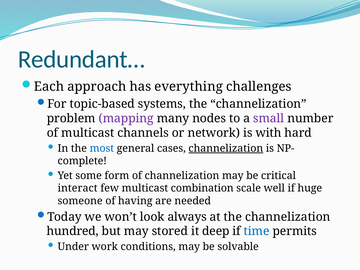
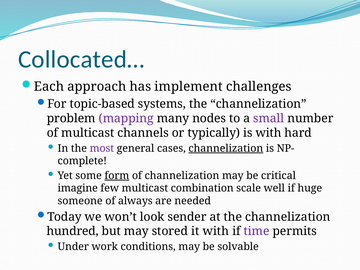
Redundant…: Redundant… -> Collocated…
everything: everything -> implement
network: network -> typically
most colour: blue -> purple
form underline: none -> present
interact: interact -> imagine
having: having -> always
always: always -> sender
it deep: deep -> with
time colour: blue -> purple
